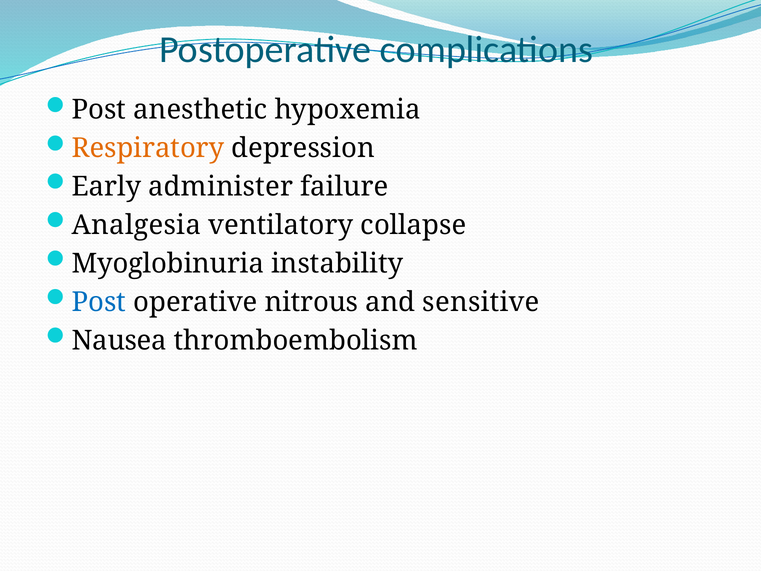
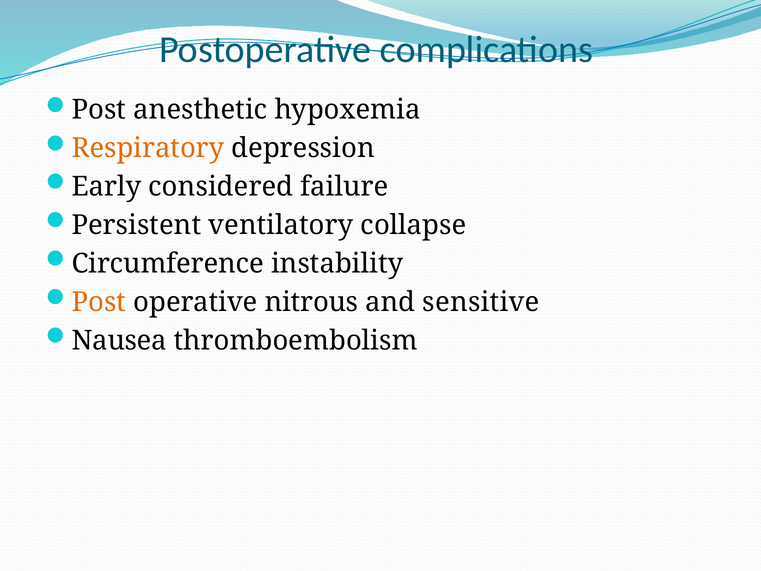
administer: administer -> considered
Analgesia: Analgesia -> Persistent
Myoglobinuria: Myoglobinuria -> Circumference
Post at (99, 302) colour: blue -> orange
